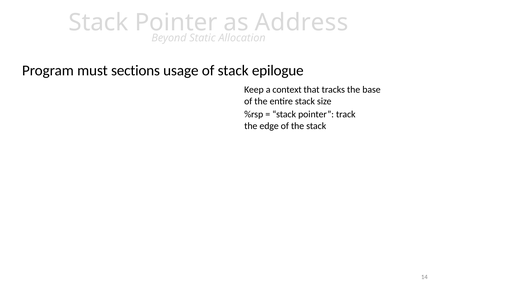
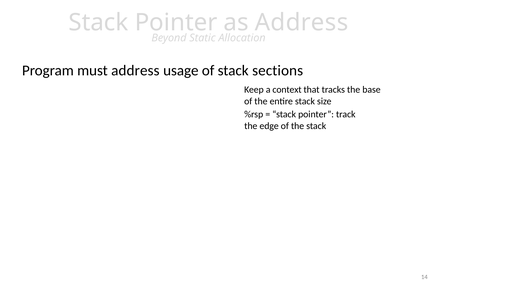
must sections: sections -> address
epilogue: epilogue -> sections
